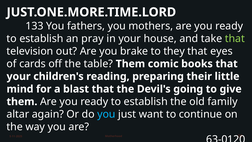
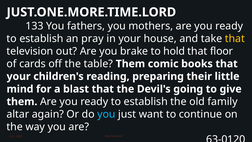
that at (235, 38) colour: light green -> yellow
they: they -> hold
eyes: eyes -> floor
